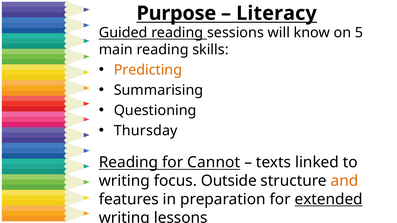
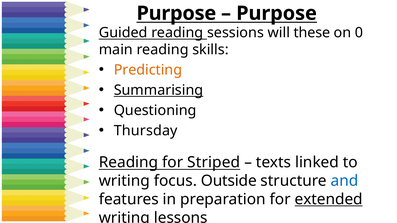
Literacy at (276, 13): Literacy -> Purpose
know: know -> these
5: 5 -> 0
Summarising underline: none -> present
Cannot: Cannot -> Striped
and colour: orange -> blue
